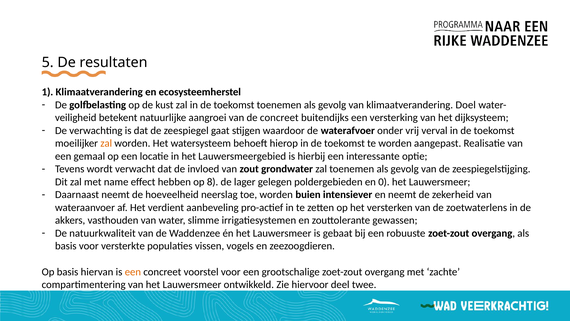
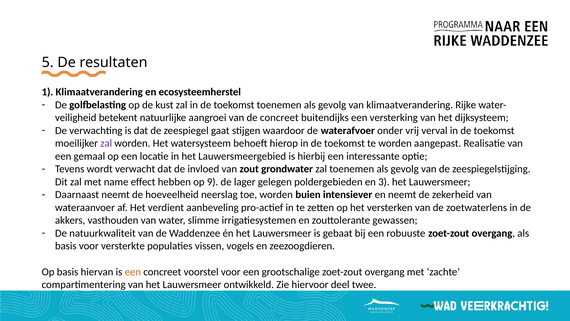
Doel: Doel -> Rijke
zal at (106, 143) colour: orange -> purple
8: 8 -> 9
0: 0 -> 3
